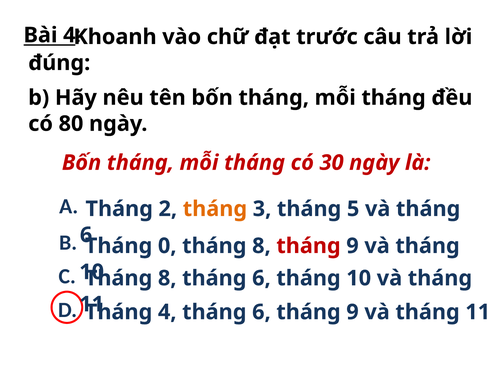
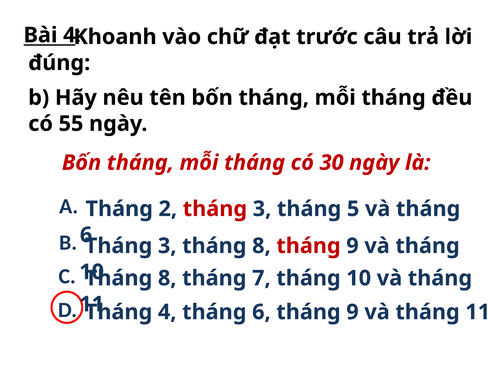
80: 80 -> 55
tháng at (215, 209) colour: orange -> red
0 at (167, 246): 0 -> 3
8 tháng 6: 6 -> 7
